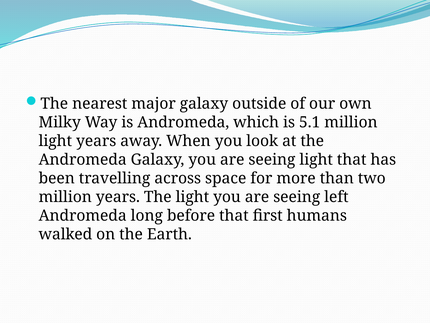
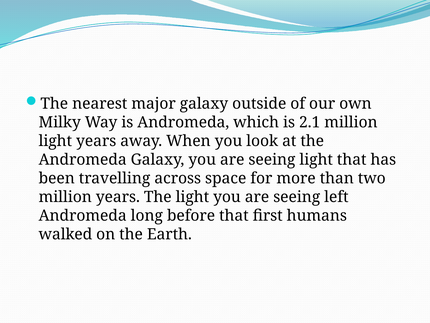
5.1: 5.1 -> 2.1
